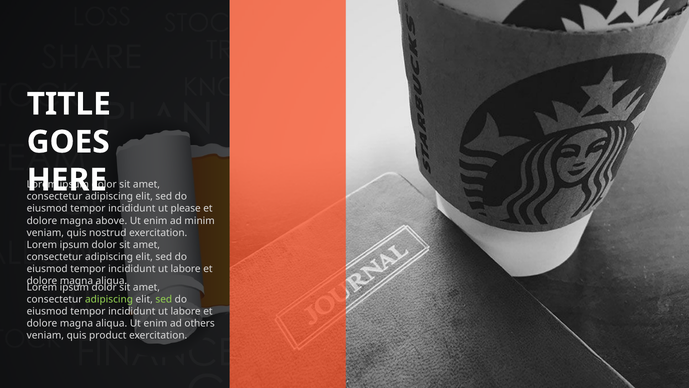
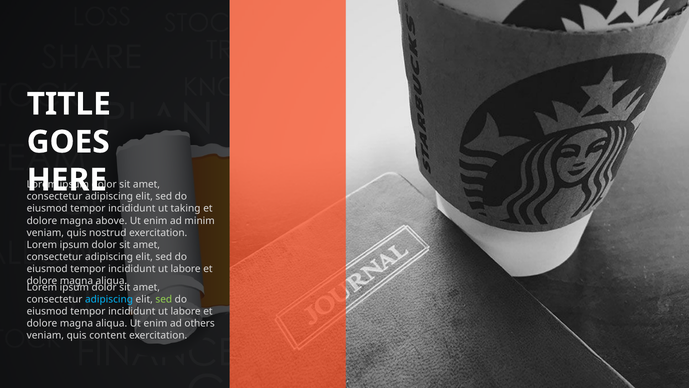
please: please -> taking
adipiscing at (109, 299) colour: light green -> light blue
product: product -> content
